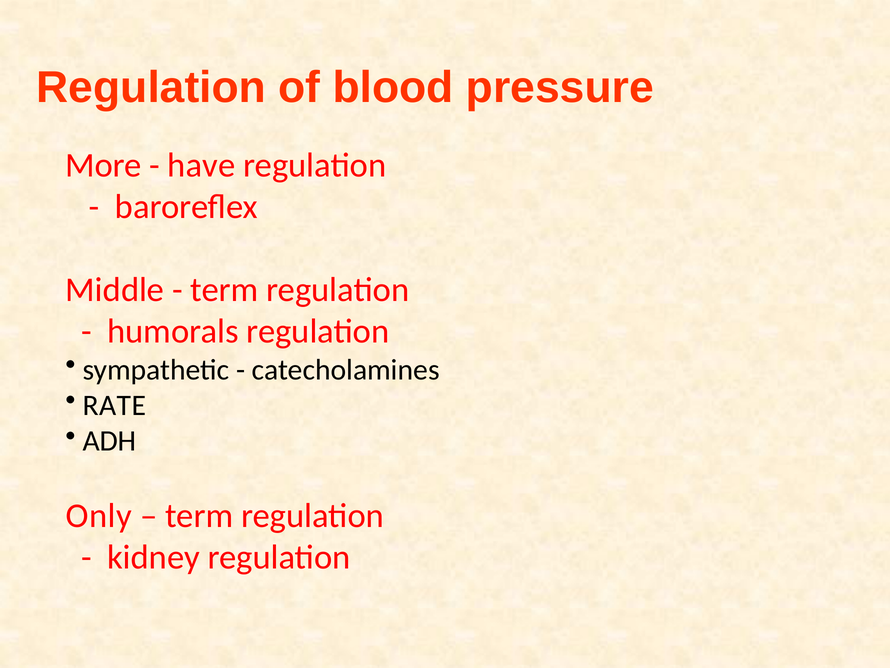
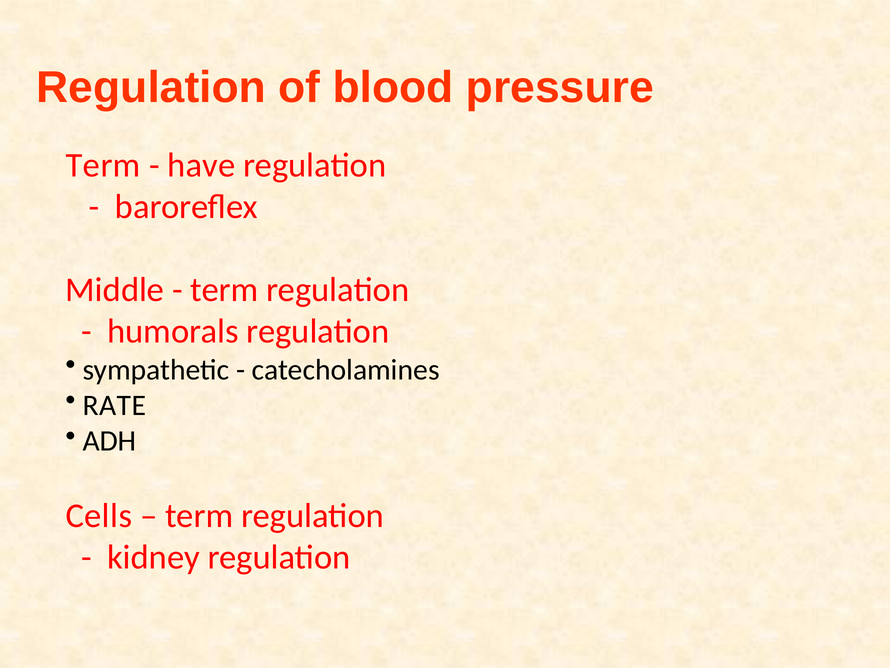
More at (104, 165): More -> Term
Only: Only -> Cells
